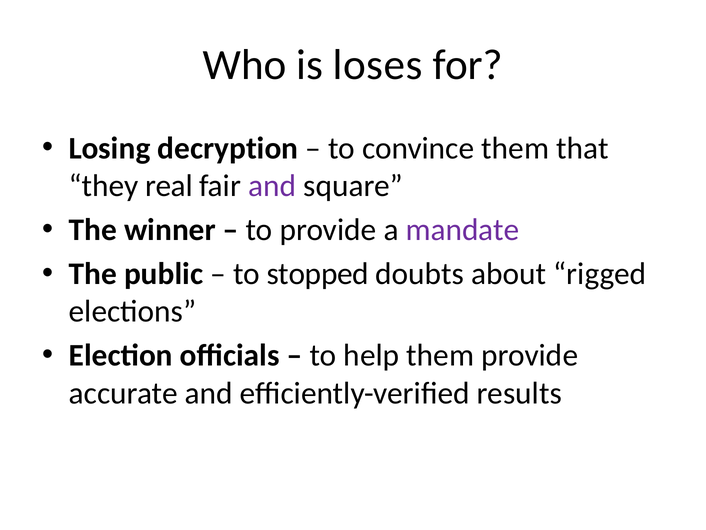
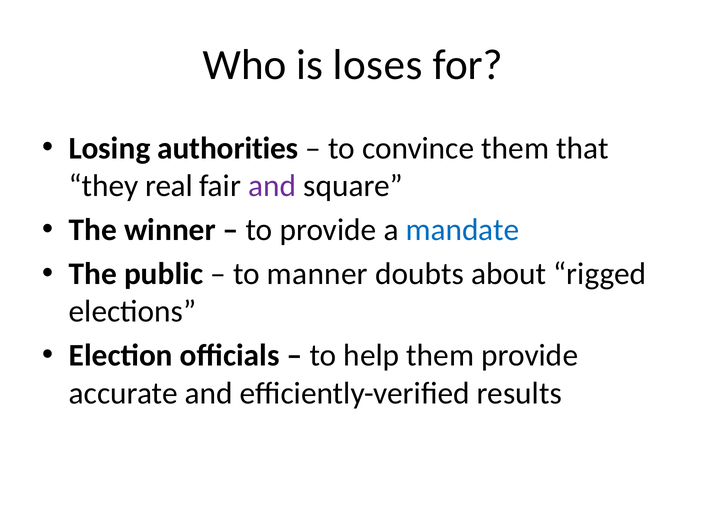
decryption: decryption -> authorities
mandate colour: purple -> blue
stopped: stopped -> manner
